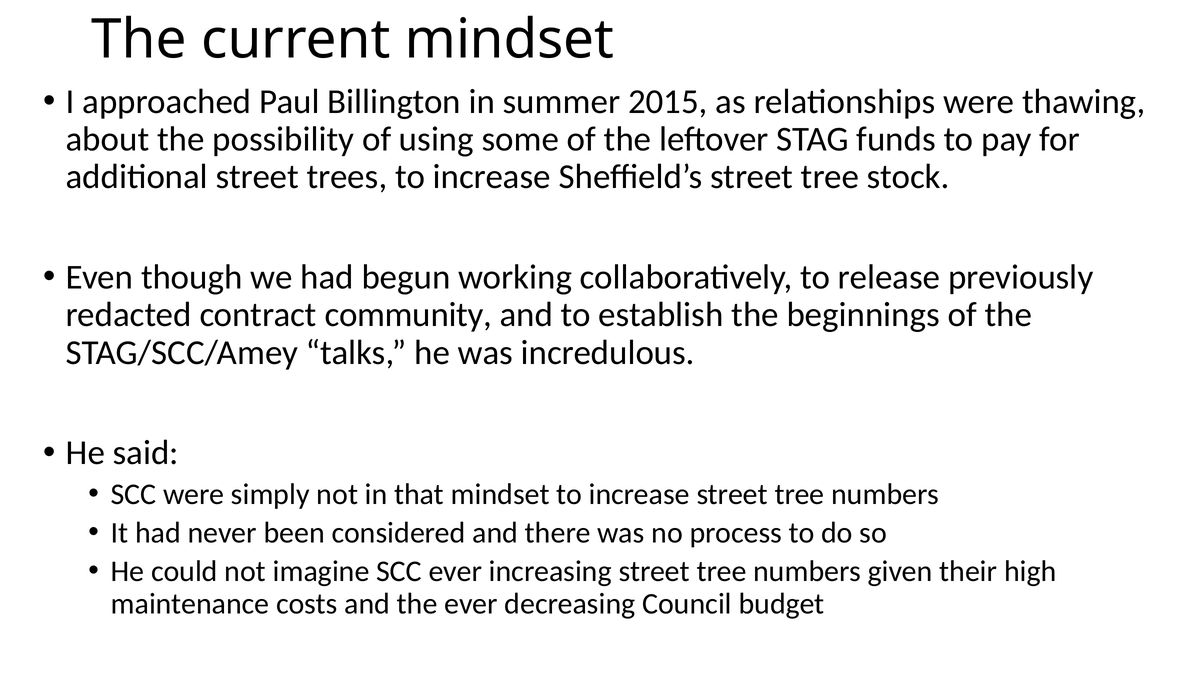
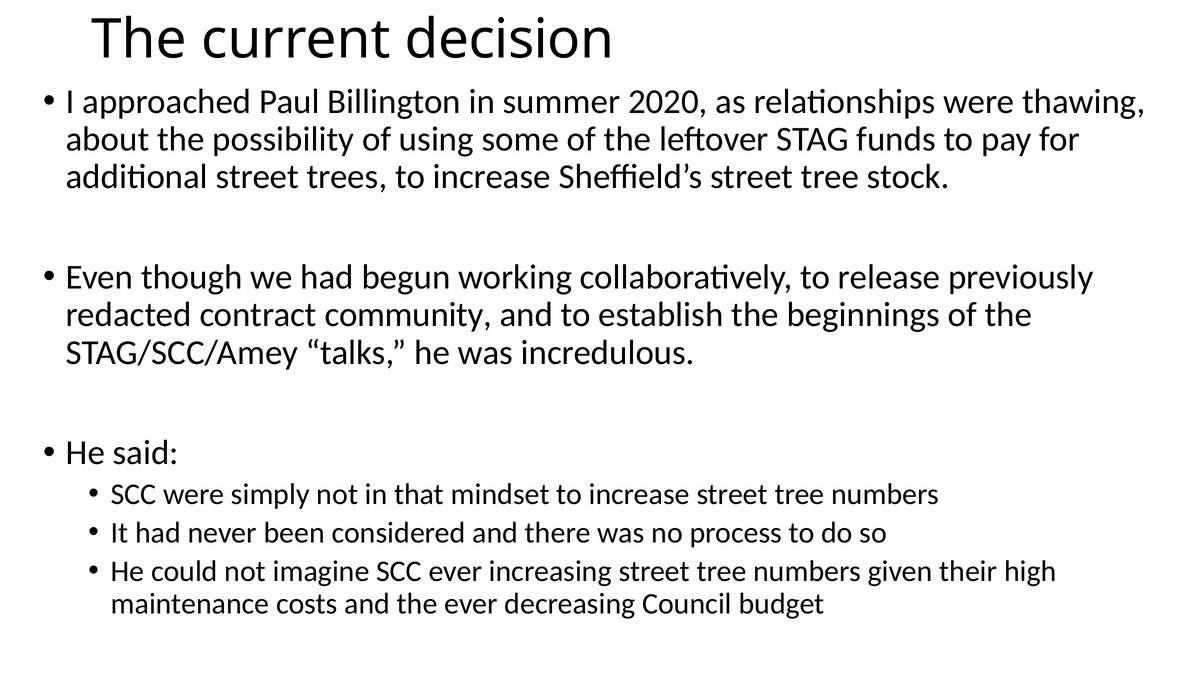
current mindset: mindset -> decision
2015: 2015 -> 2020
